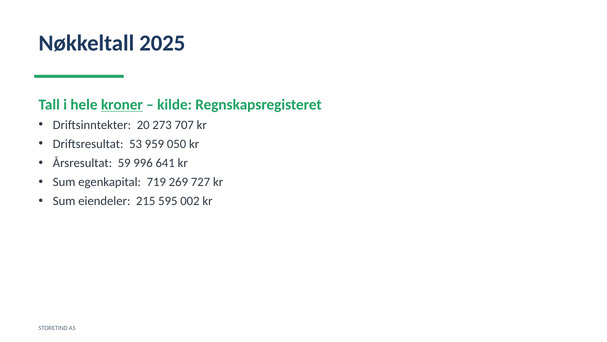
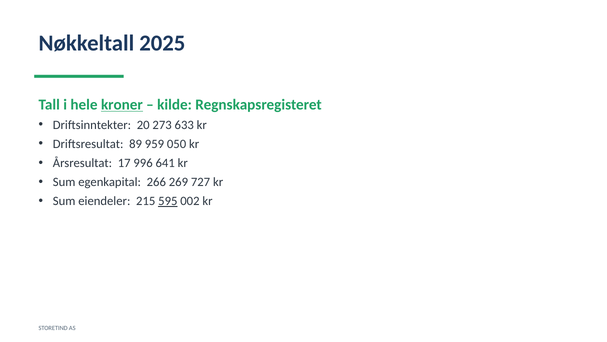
707: 707 -> 633
53: 53 -> 89
59: 59 -> 17
719: 719 -> 266
595 underline: none -> present
